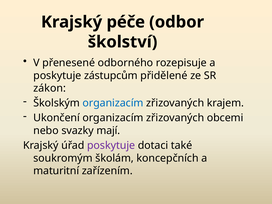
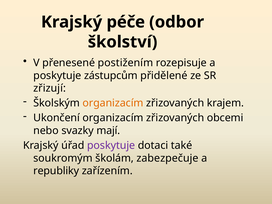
odborného: odborného -> postižením
zákon: zákon -> zřizují
organizacím at (113, 103) colour: blue -> orange
koncepčních: koncepčních -> zabezpečuje
maturitní: maturitní -> republiky
